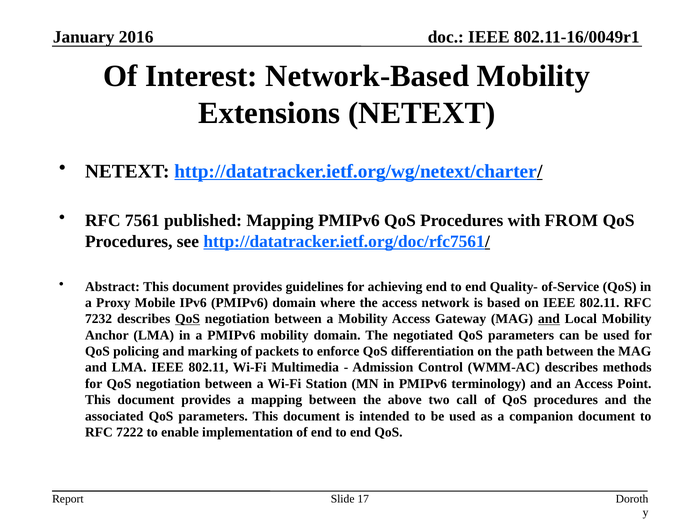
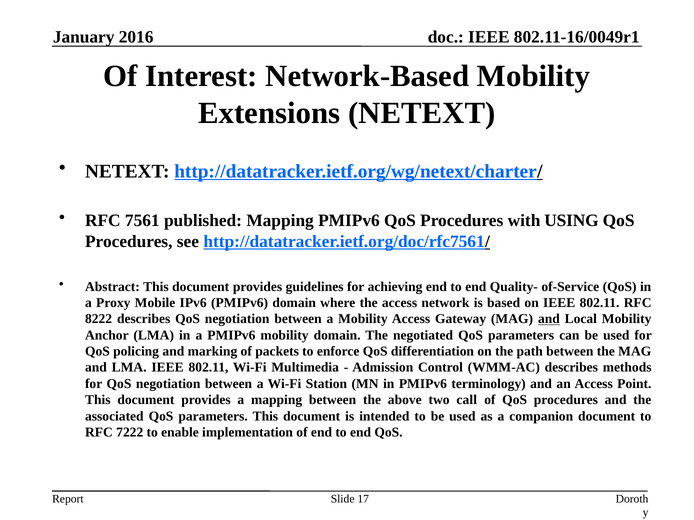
FROM: FROM -> USING
7232: 7232 -> 8222
QoS at (188, 319) underline: present -> none
